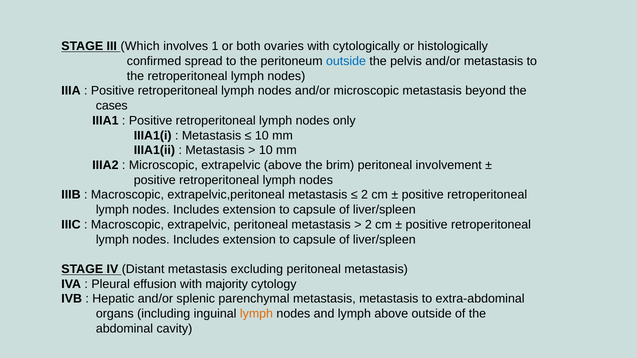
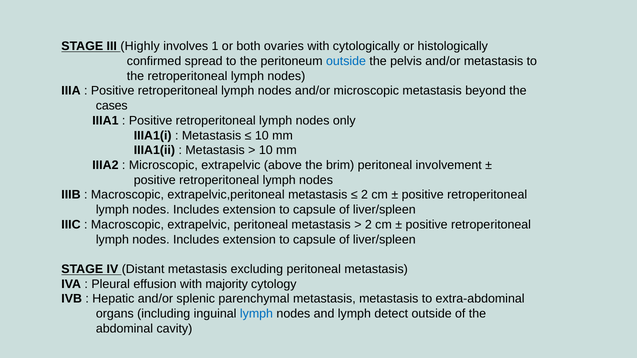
Which: Which -> Highly
lymph at (256, 314) colour: orange -> blue
lymph above: above -> detect
